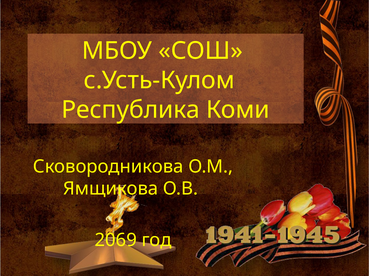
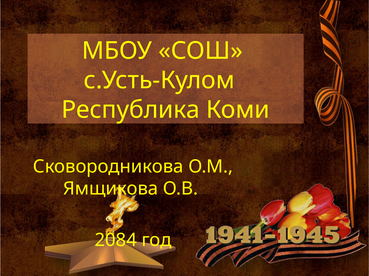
2069: 2069 -> 2084
